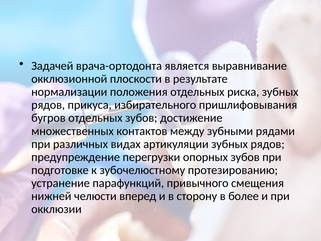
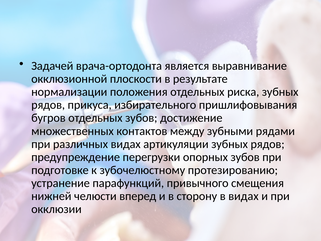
в более: более -> видах
